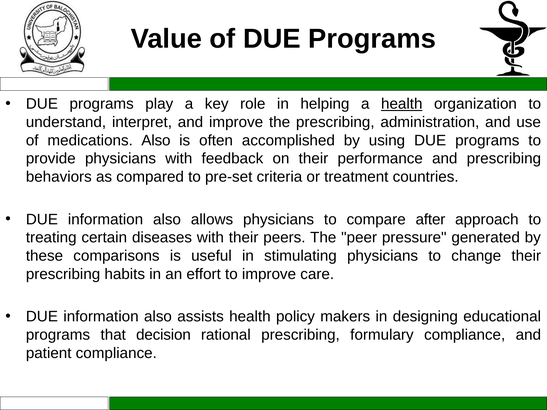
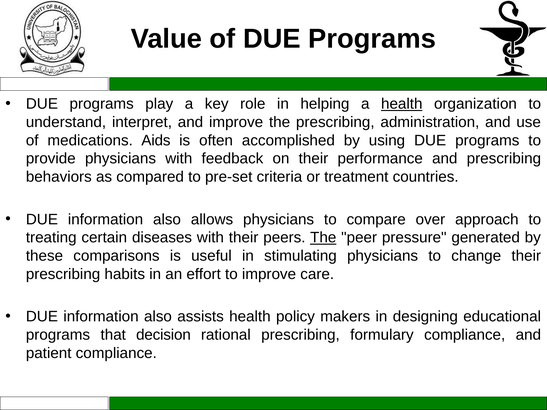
medications Also: Also -> Aids
after: after -> over
The at (323, 238) underline: none -> present
